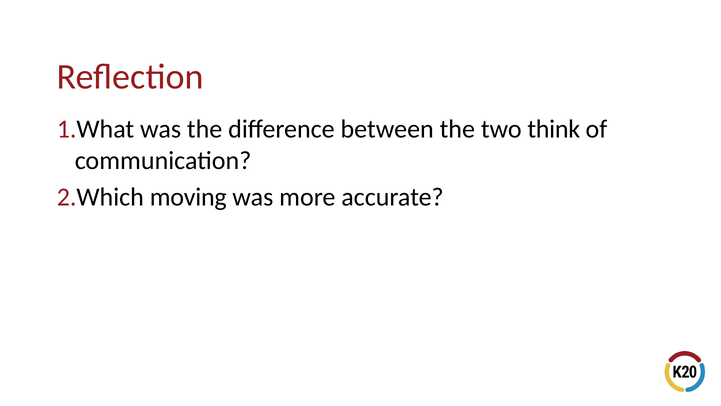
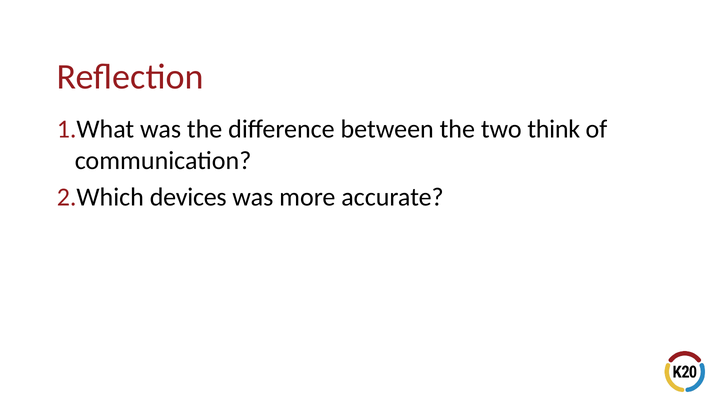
moving: moving -> devices
